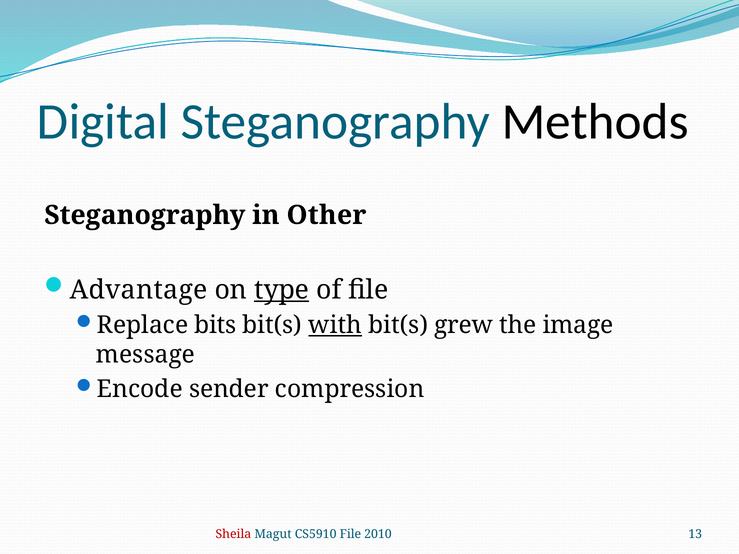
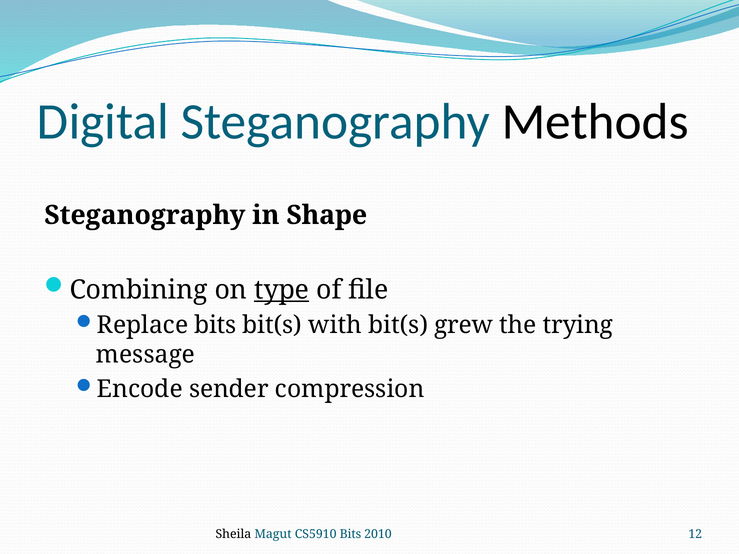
Other: Other -> Shape
Advantage: Advantage -> Combining
with underline: present -> none
image: image -> trying
Sheila colour: red -> black
CS5910 File: File -> Bits
13: 13 -> 12
